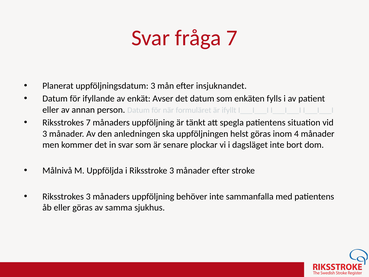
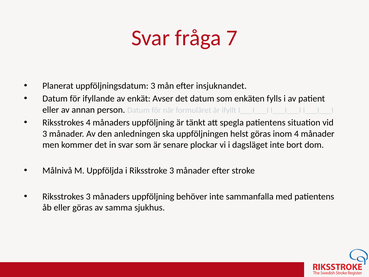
Riksstrokes 7: 7 -> 4
